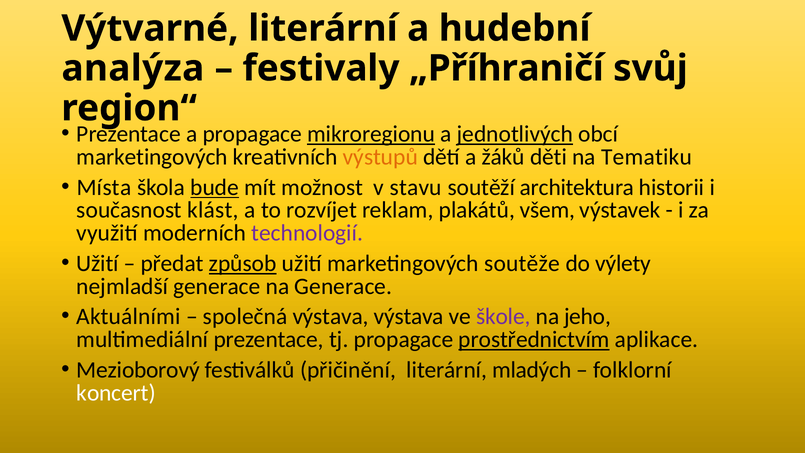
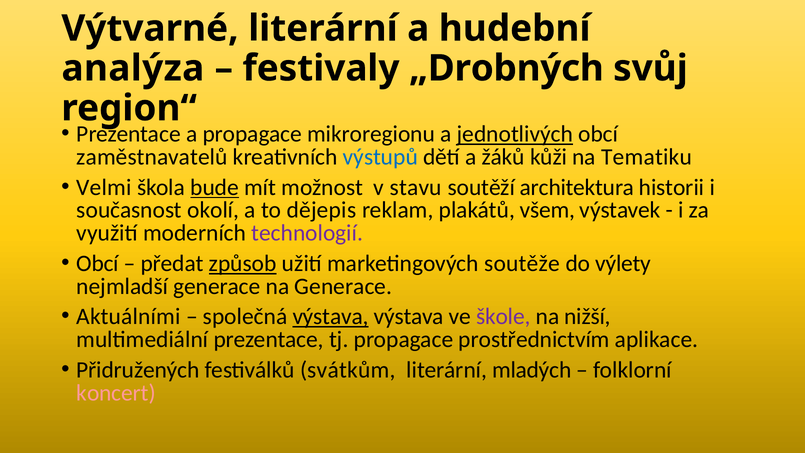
„Příhraničí: „Příhraničí -> „Drobných
mikroregionu underline: present -> none
marketingových at (152, 157): marketingových -> zaměstnavatelů
výstupů colour: orange -> blue
děti: děti -> kůži
Místa: Místa -> Velmi
klást: klást -> okolí
rozvíjet: rozvíjet -> dějepis
Užití at (98, 263): Užití -> Obcí
výstava at (330, 317) underline: none -> present
jeho: jeho -> nižší
prostřednictvím underline: present -> none
Mezioborový: Mezioborový -> Přidružených
přičinění: přičinění -> svátkům
koncert colour: white -> pink
